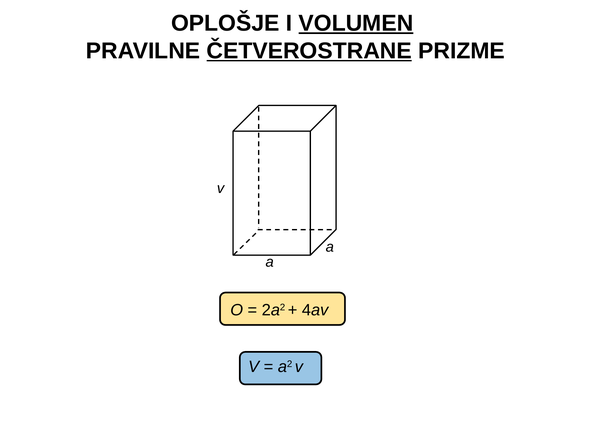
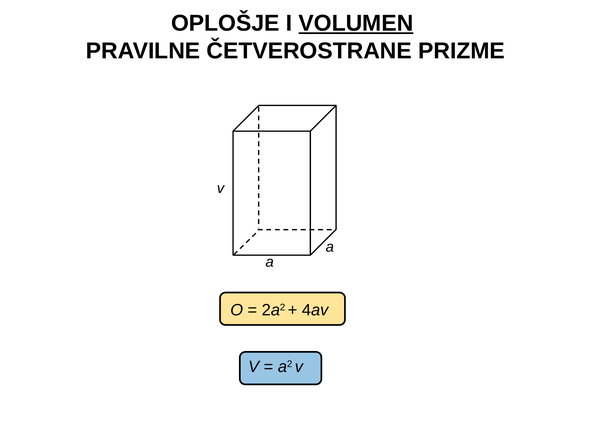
ČETVEROSTRANE underline: present -> none
